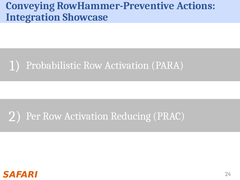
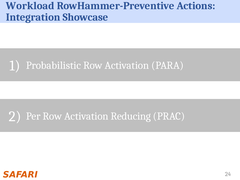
Conveying: Conveying -> Workload
